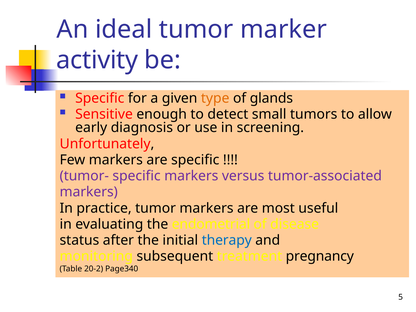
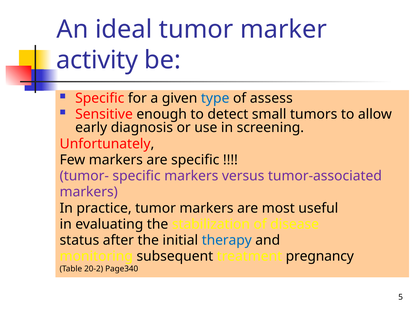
type colour: orange -> blue
glands: glands -> assess
endometrial: endometrial -> stabilization
